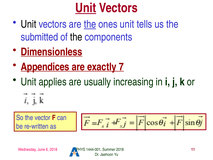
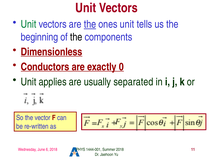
Unit at (86, 8) underline: present -> none
Unit at (29, 24) colour: black -> green
submitted: submitted -> beginning
Appendices: Appendices -> Conductors
7: 7 -> 0
increasing: increasing -> separated
